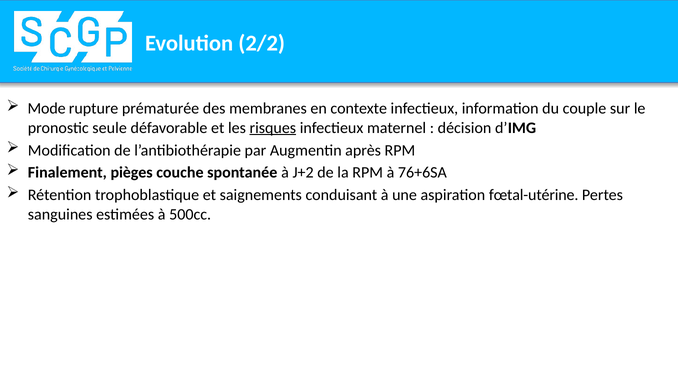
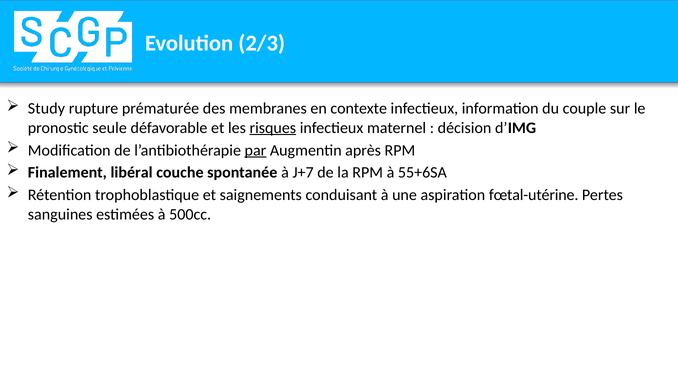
2/2: 2/2 -> 2/3
Mode: Mode -> Study
par underline: none -> present
pièges: pièges -> libéral
J+2: J+2 -> J+7
76+6SA: 76+6SA -> 55+6SA
